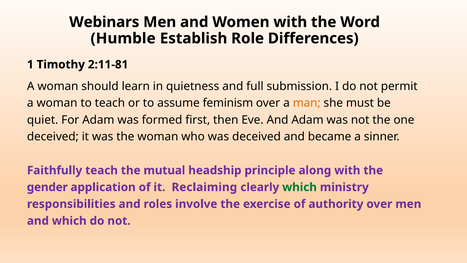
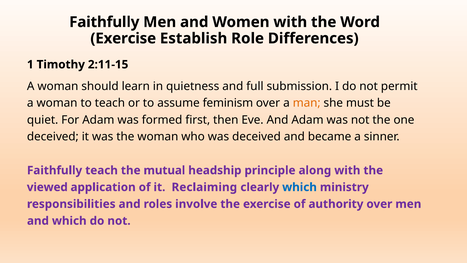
Webinars at (104, 22): Webinars -> Faithfully
Humble at (123, 38): Humble -> Exercise
2:11-81: 2:11-81 -> 2:11-15
gender: gender -> viewed
which at (300, 187) colour: green -> blue
